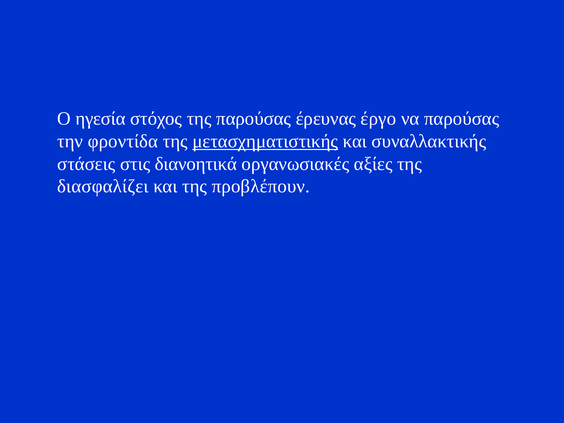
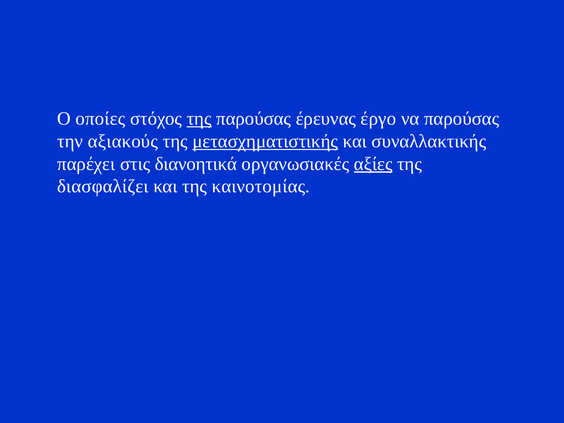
ηγεσία: ηγεσία -> οποίες
της at (199, 119) underline: none -> present
φροντίδα: φροντίδα -> αξιακούς
στάσεις: στάσεις -> παρέχει
αξίες underline: none -> present
προβλέπουν: προβλέπουν -> καινοτομίας
